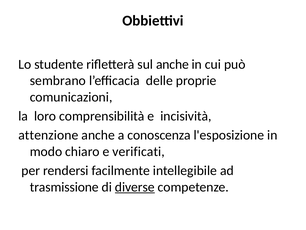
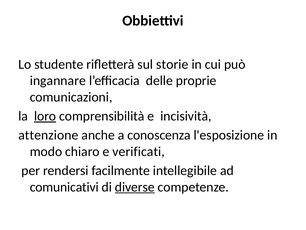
sul anche: anche -> storie
sembrano: sembrano -> ingannare
loro underline: none -> present
trasmissione: trasmissione -> comunicativi
